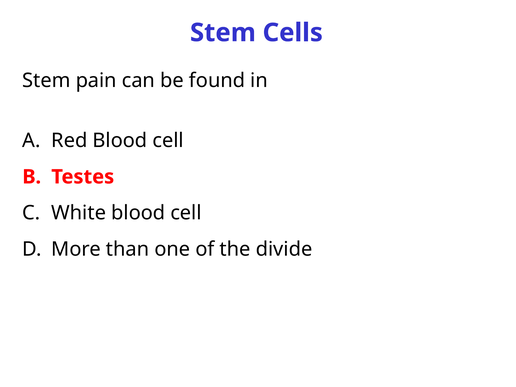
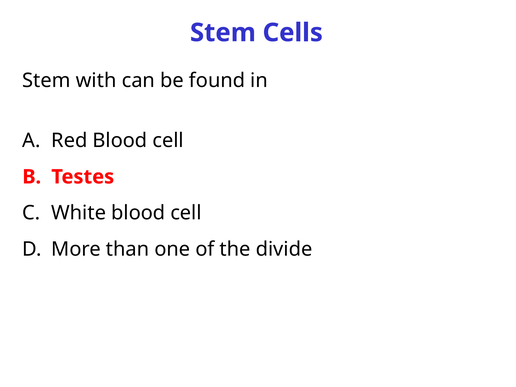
pain: pain -> with
